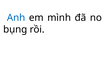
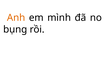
Anh colour: blue -> orange
